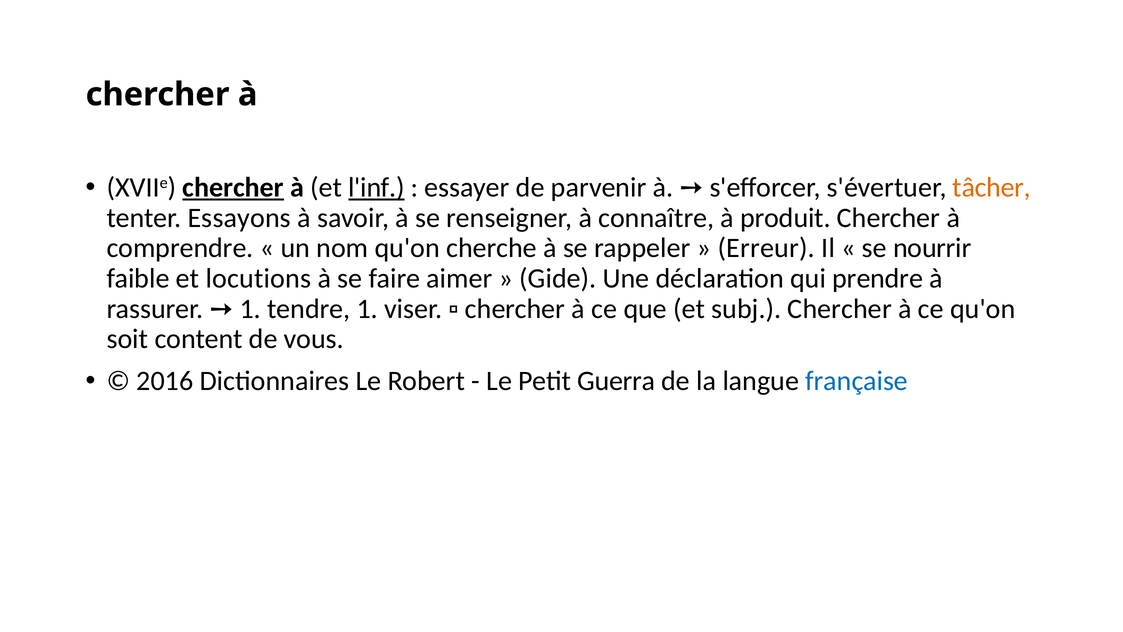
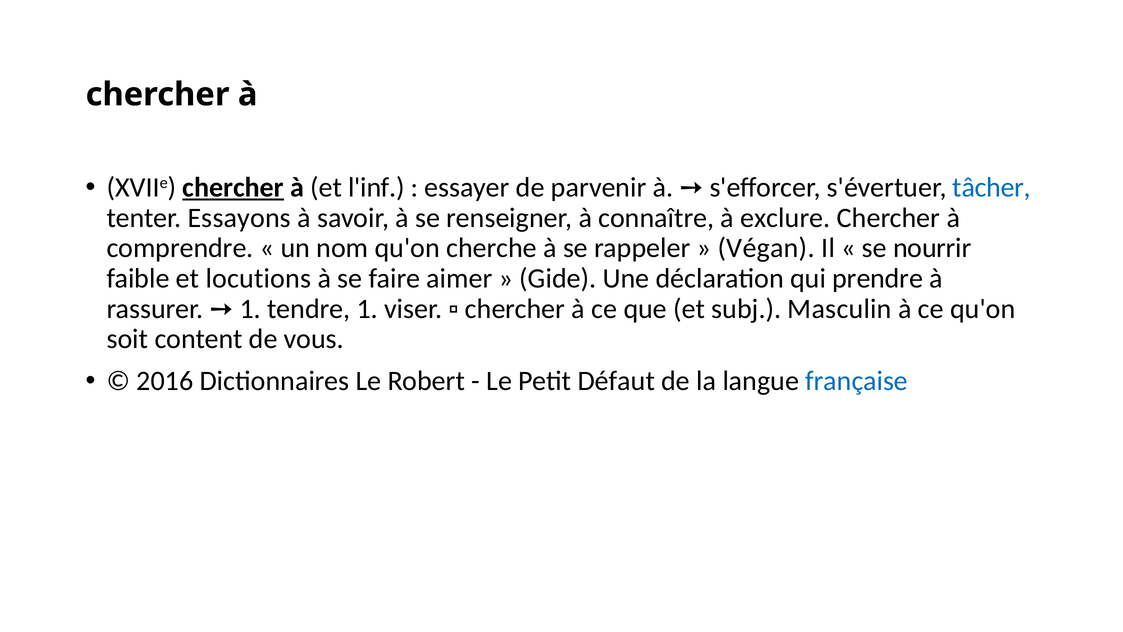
l'inf underline: present -> none
tâcher colour: orange -> blue
produit: produit -> exclure
Erreur: Erreur -> Végan
subj Chercher: Chercher -> Masculin
Guerra: Guerra -> Défaut
